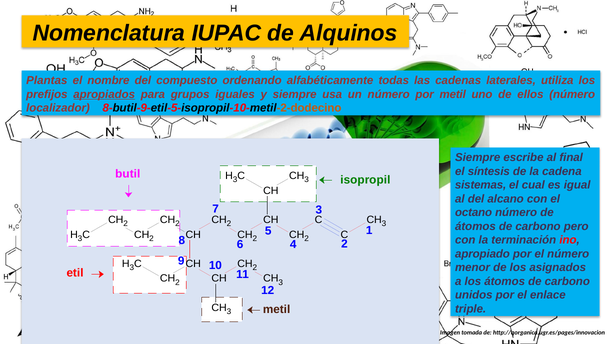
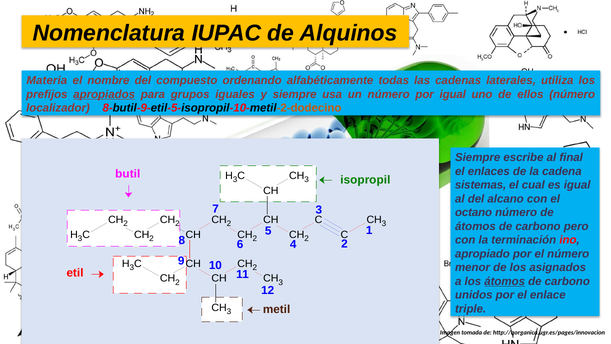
Plantas: Plantas -> Materia
por metil: metil -> igual
síntesis: síntesis -> enlaces
átomos at (505, 281) underline: none -> present
